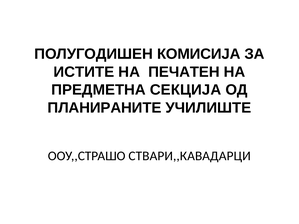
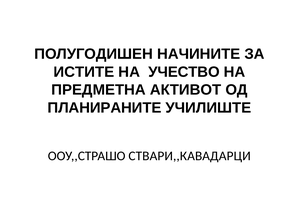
КОМИСИЈА: КОМИСИЈА -> НАЧИНИТЕ
ПЕЧАТЕН: ПЕЧАТЕН -> УЧЕСТВО
СЕКЦИЈА: СЕКЦИЈА -> АКТИВОТ
